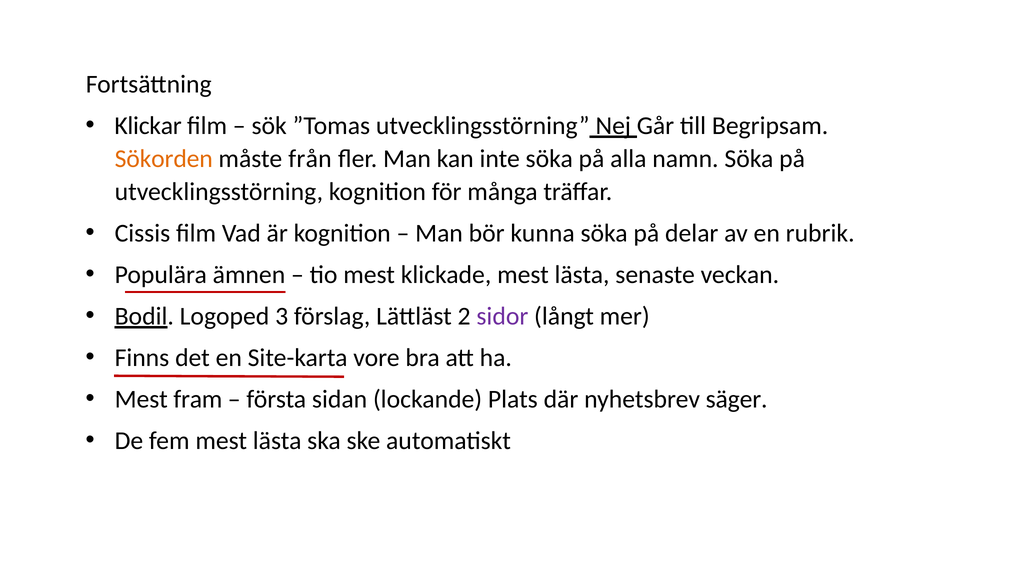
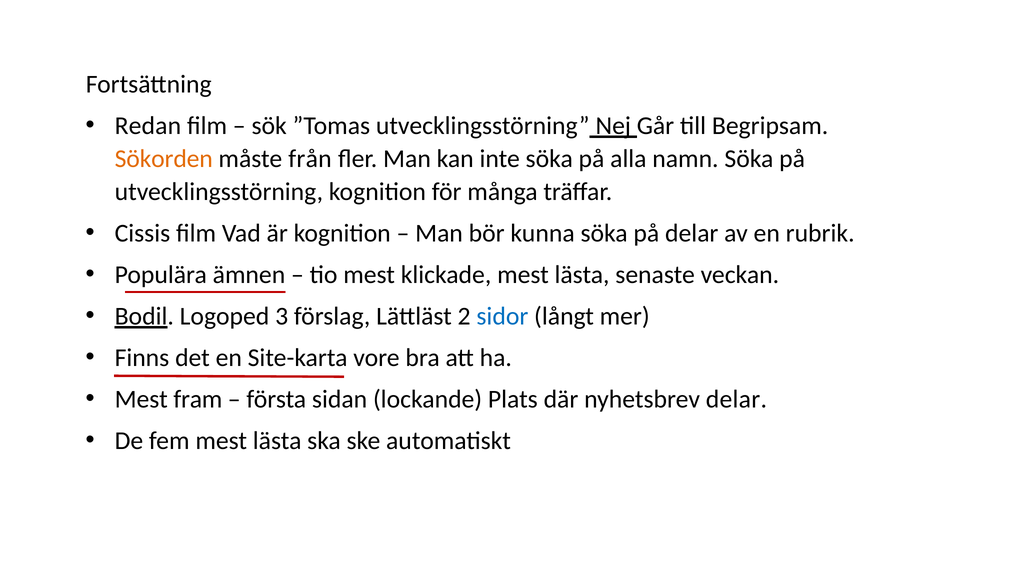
Klickar: Klickar -> Redan
sidor colour: purple -> blue
nyhetsbrev säger: säger -> delar
